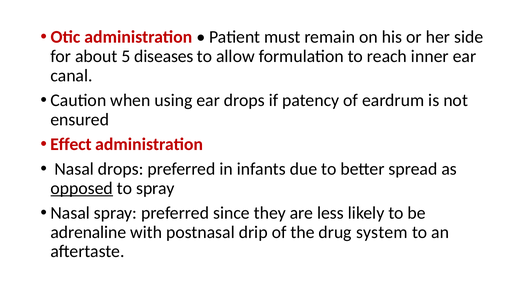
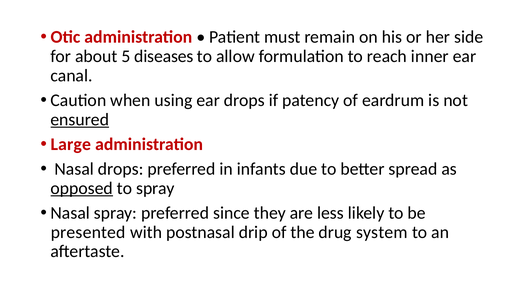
ensured underline: none -> present
Effect: Effect -> Large
adrenaline: adrenaline -> presented
